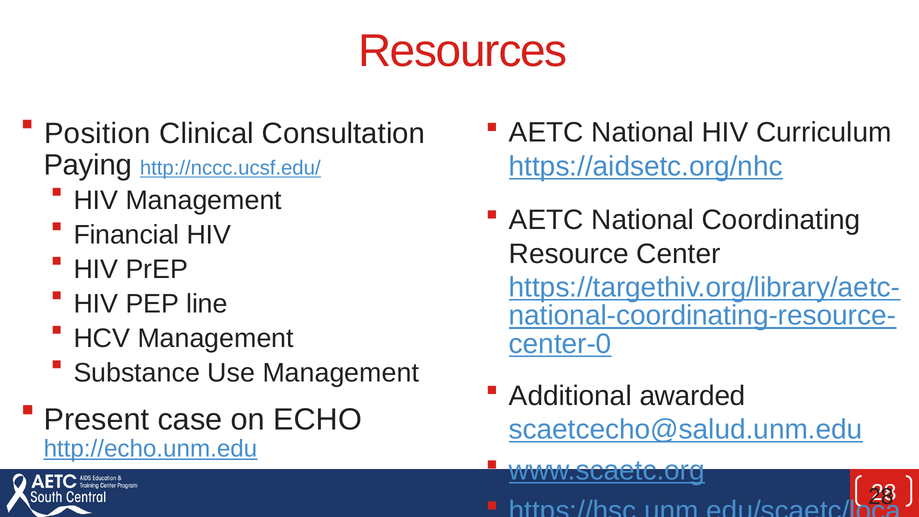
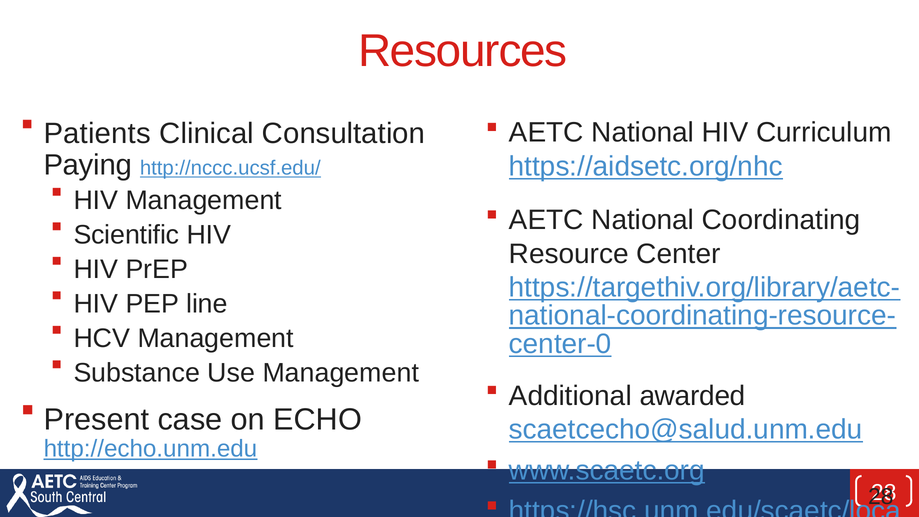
Position: Position -> Patients
Financial: Financial -> Scientific
